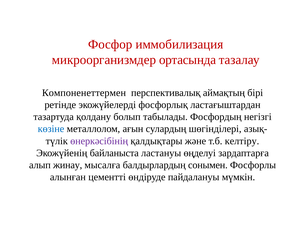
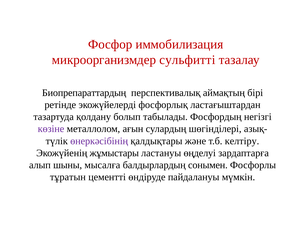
ортасында: ортасында -> сульфитті
Компоненеттермен: Компоненеттермен -> Биопрепараттардың
көзіне colour: blue -> purple
байланыста: байланыста -> жұмыстары
жинау: жинау -> шыны
алынған: алынған -> тұратын
